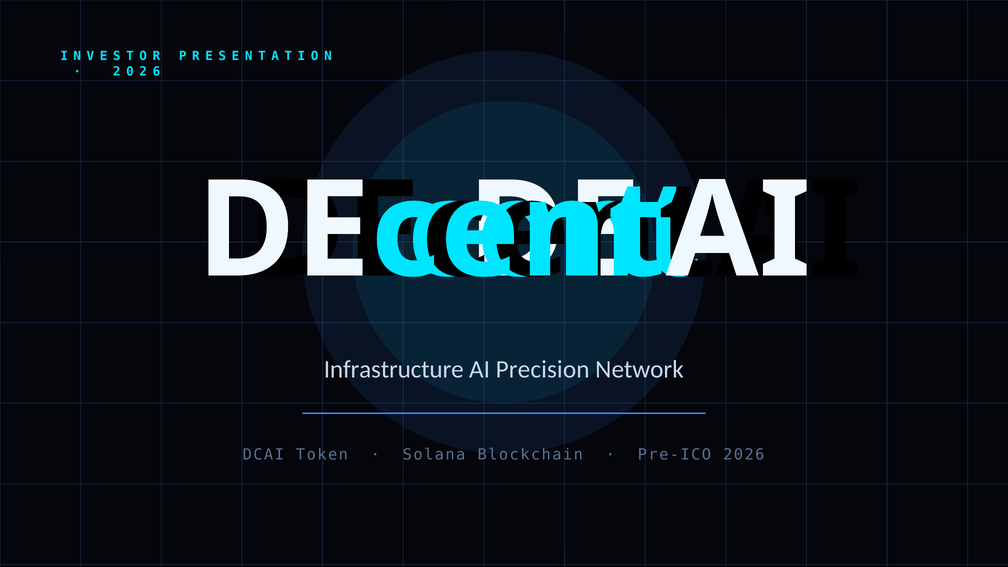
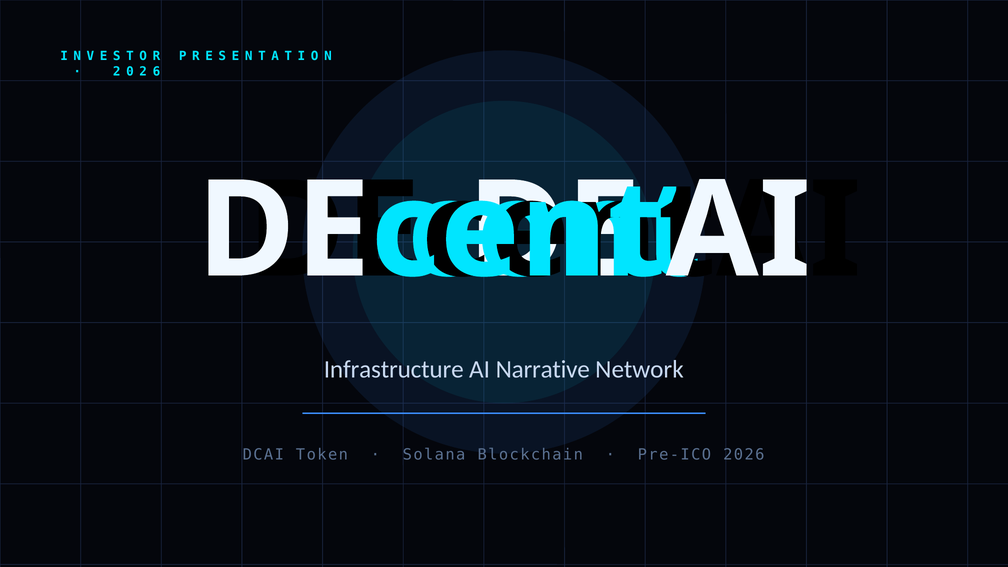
Precision: Precision -> Narrative
